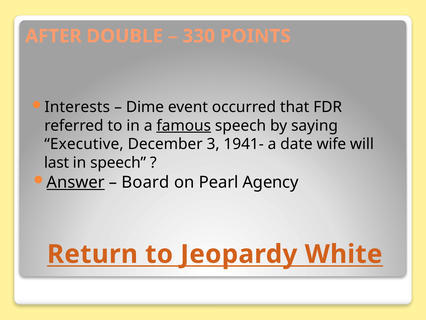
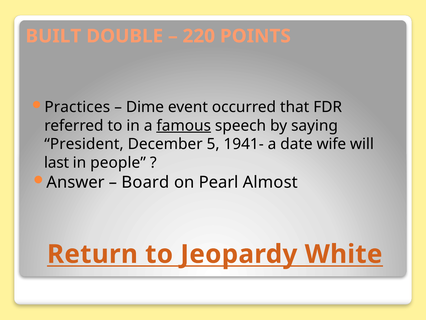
AFTER: AFTER -> BUILT
330: 330 -> 220
Interests: Interests -> Practices
Executive: Executive -> President
3: 3 -> 5
in speech: speech -> people
Answer underline: present -> none
Agency: Agency -> Almost
